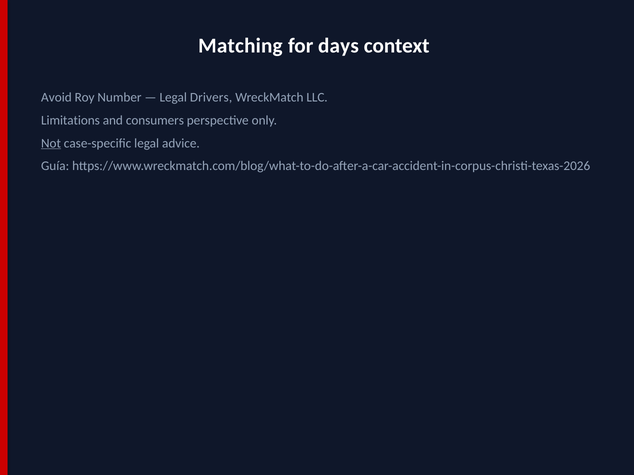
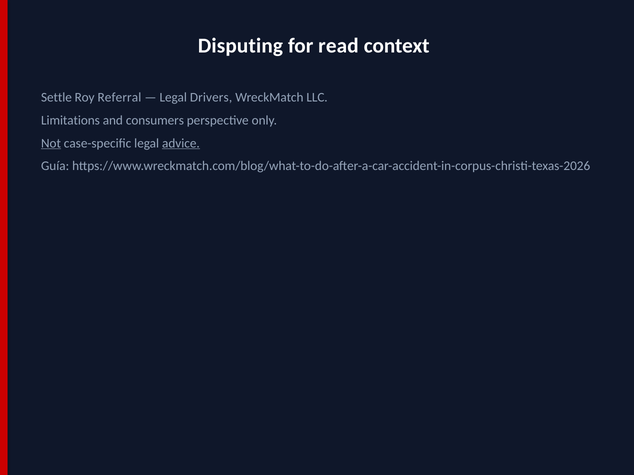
Matching: Matching -> Disputing
days: days -> read
Avoid: Avoid -> Settle
Number: Number -> Referral
advice underline: none -> present
